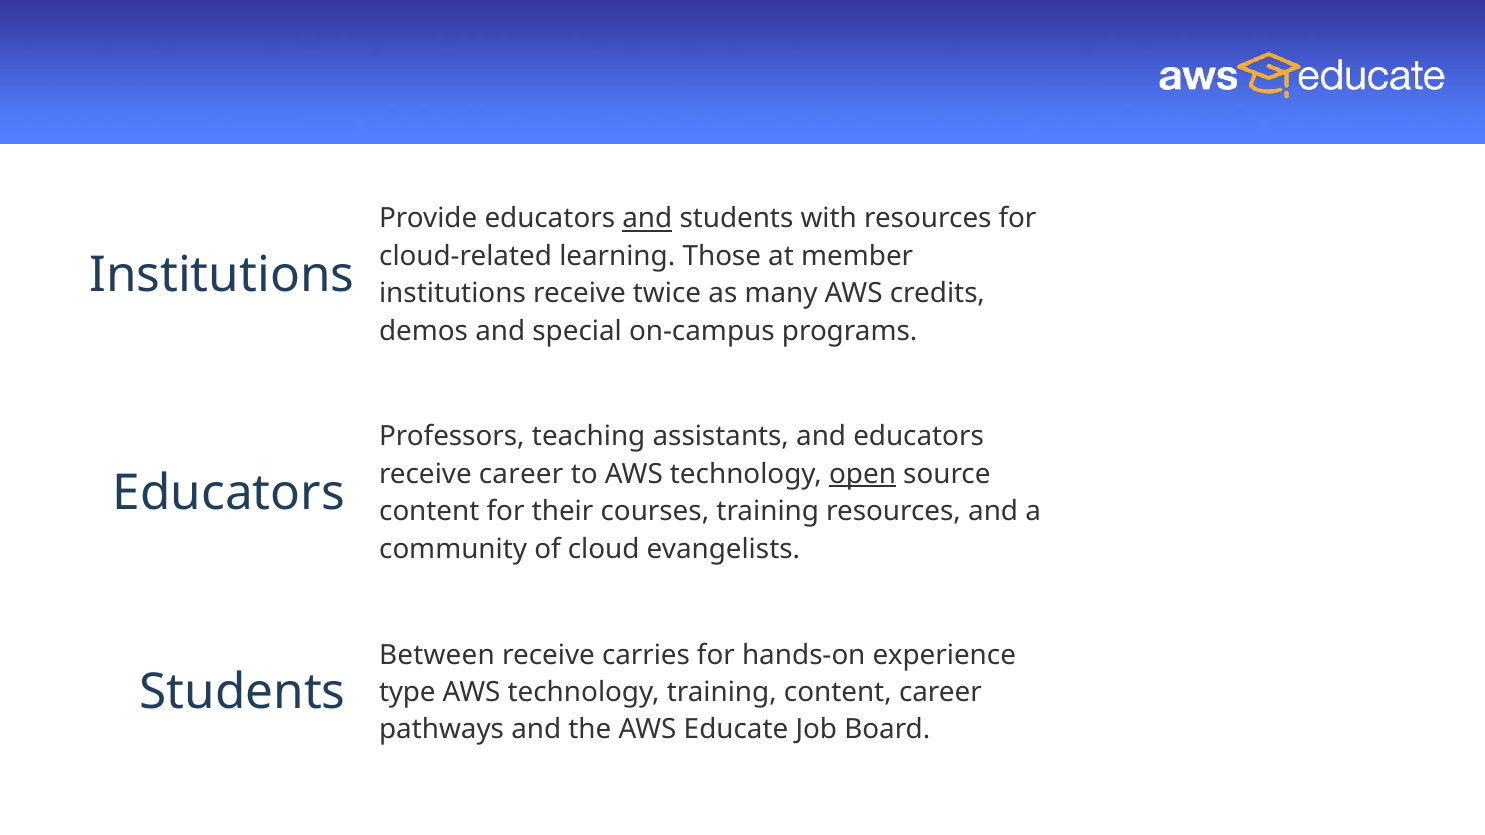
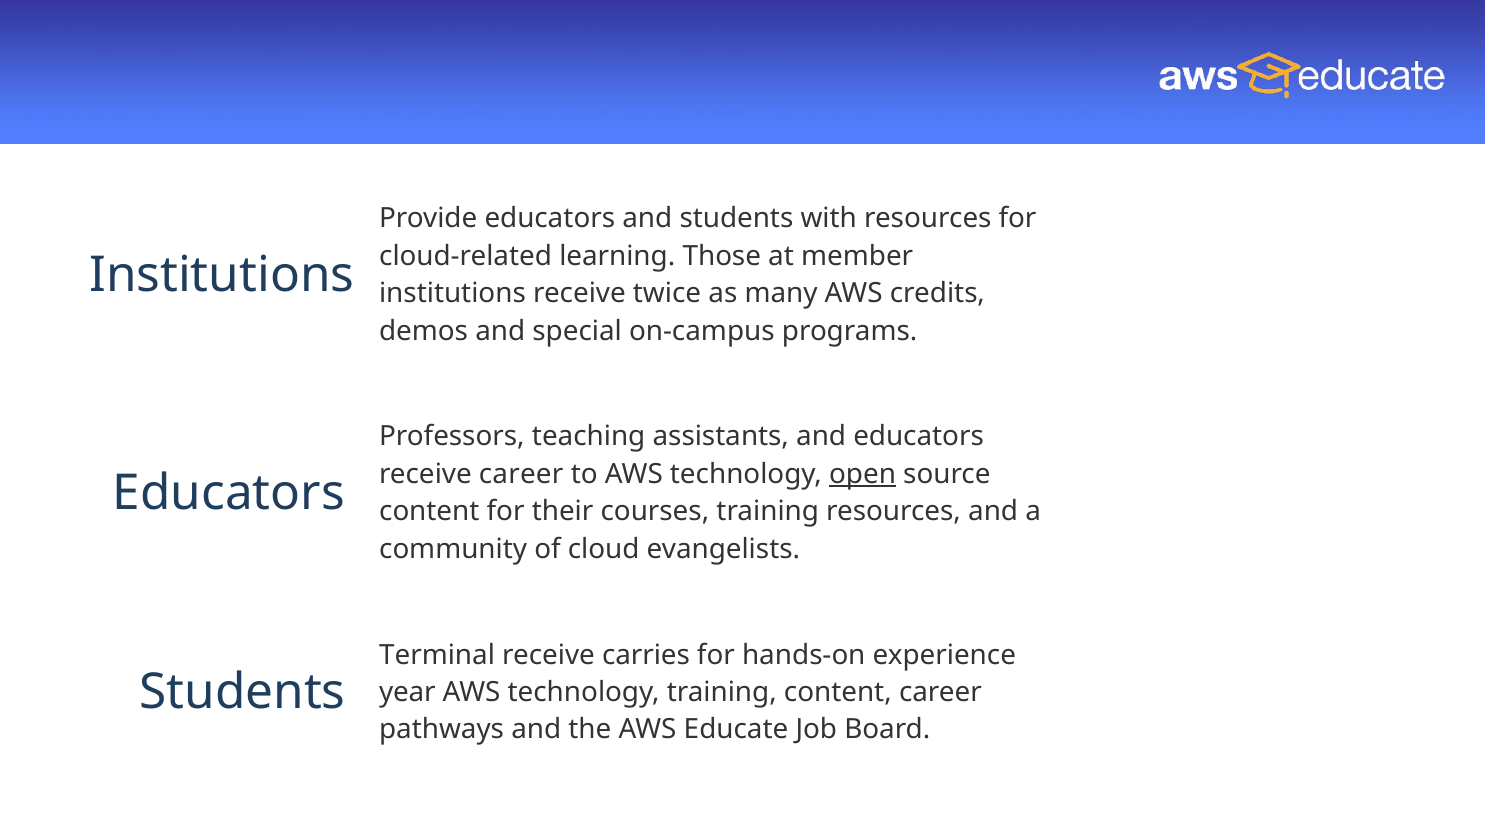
and at (647, 219) underline: present -> none
Between: Between -> Terminal
type: type -> year
